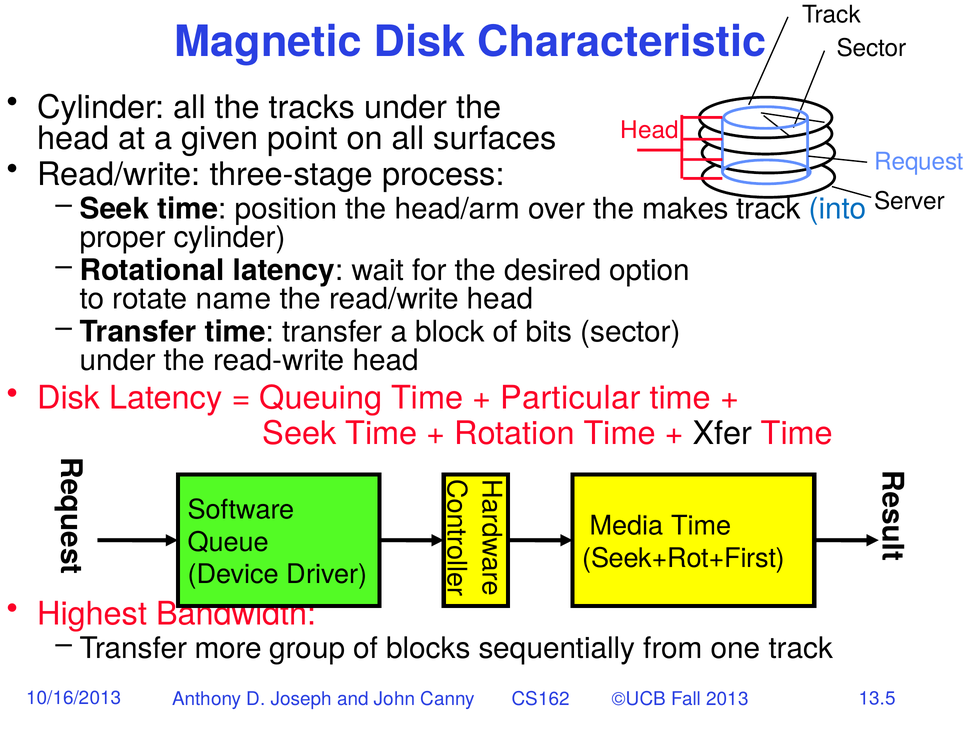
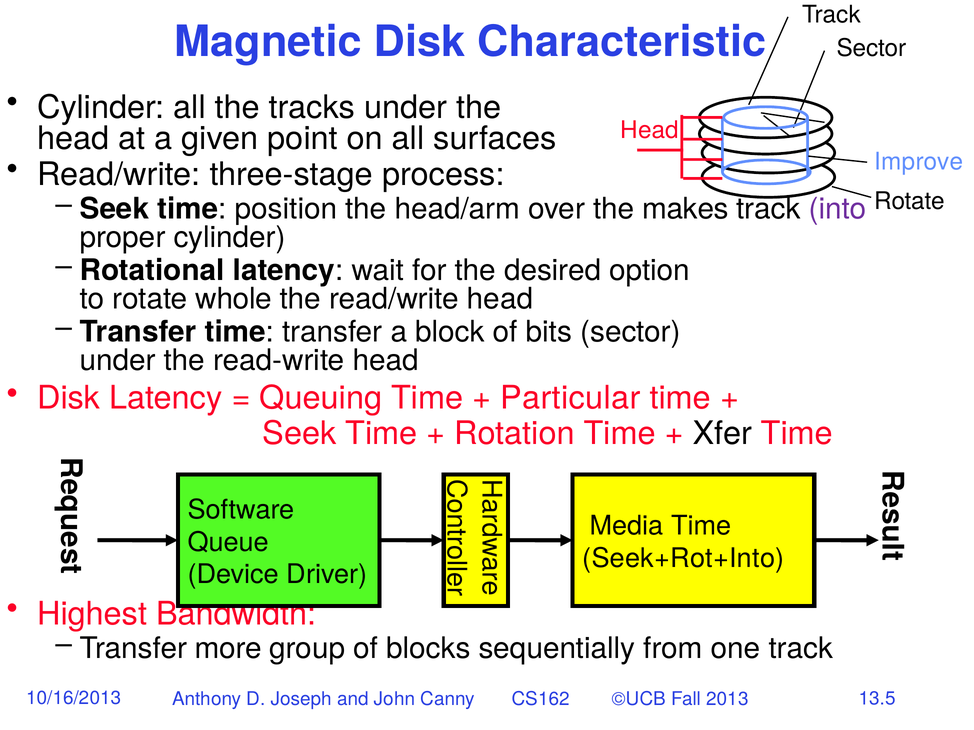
Request: Request -> Improve
Server at (909, 201): Server -> Rotate
into colour: blue -> purple
name: name -> whole
Seek+Rot+First: Seek+Rot+First -> Seek+Rot+Into
